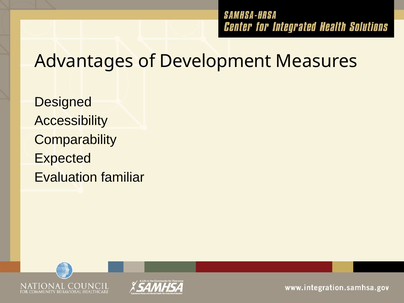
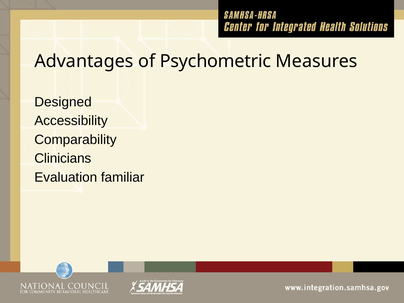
Development: Development -> Psychometric
Expected: Expected -> Clinicians
